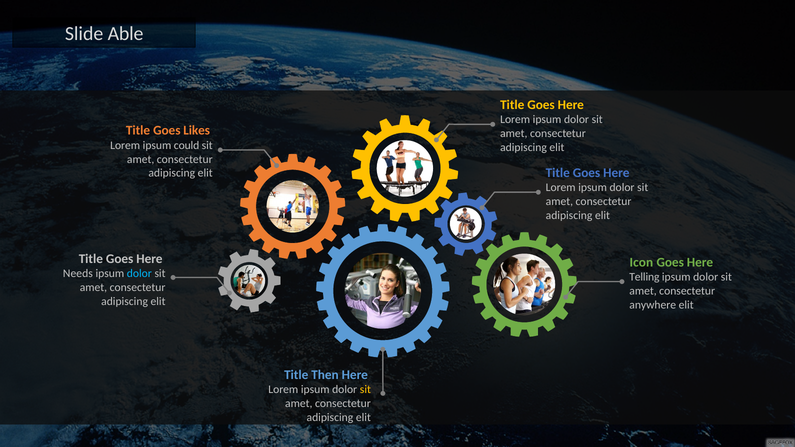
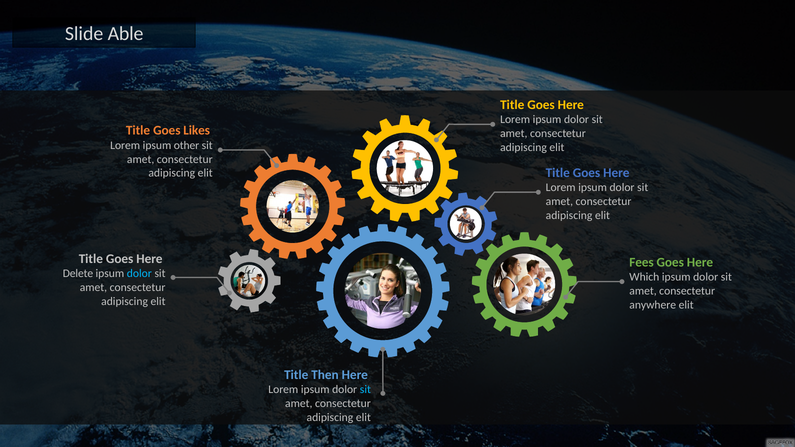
could: could -> other
Icon: Icon -> Fees
Needs: Needs -> Delete
Telling: Telling -> Which
sit at (365, 390) colour: yellow -> light blue
